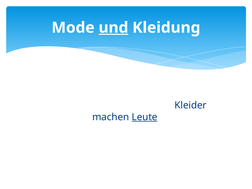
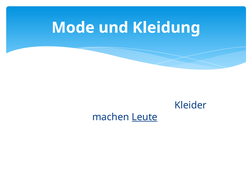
und underline: present -> none
